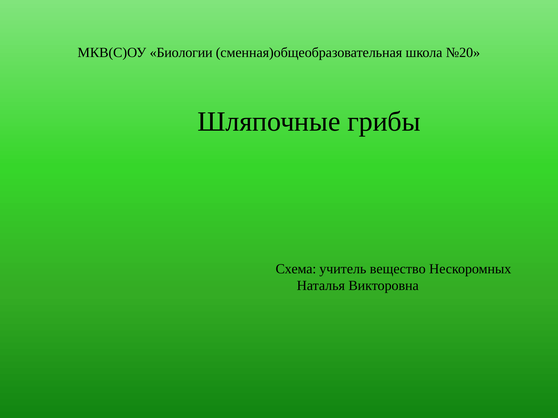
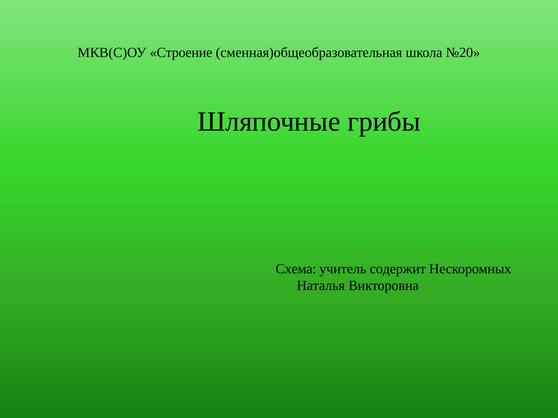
Биологии: Биологии -> Строение
вещество: вещество -> содержит
